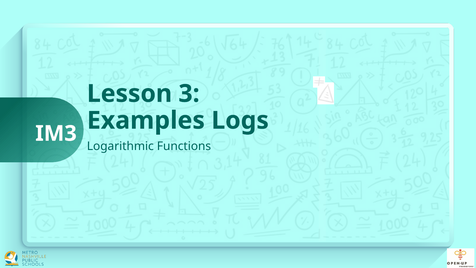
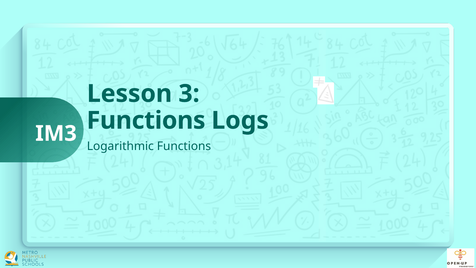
Examples at (146, 120): Examples -> Functions
